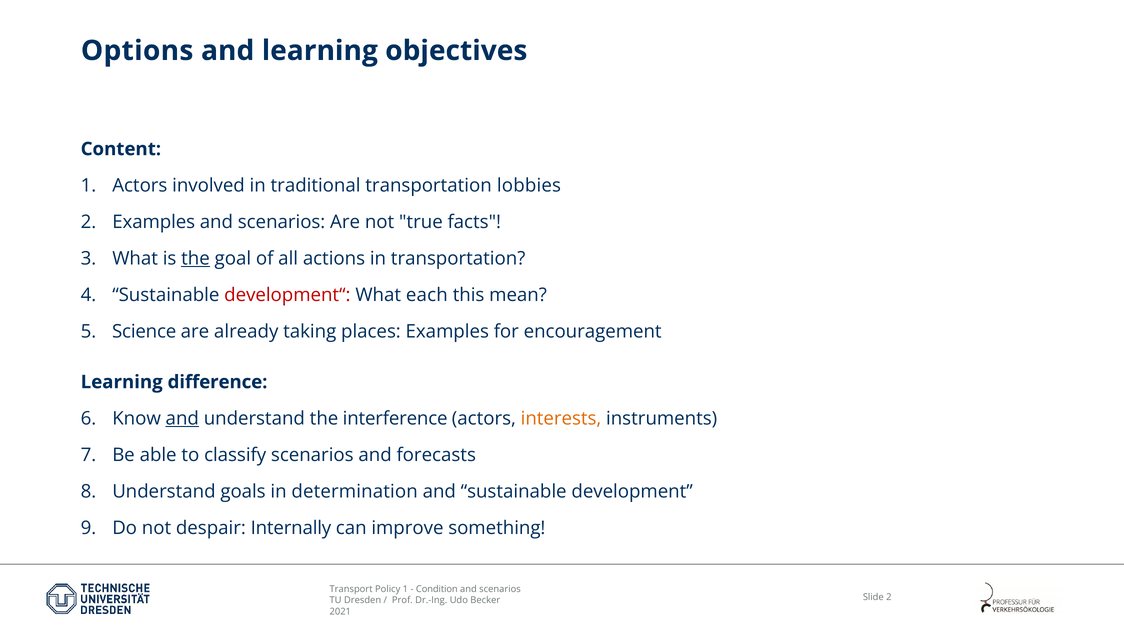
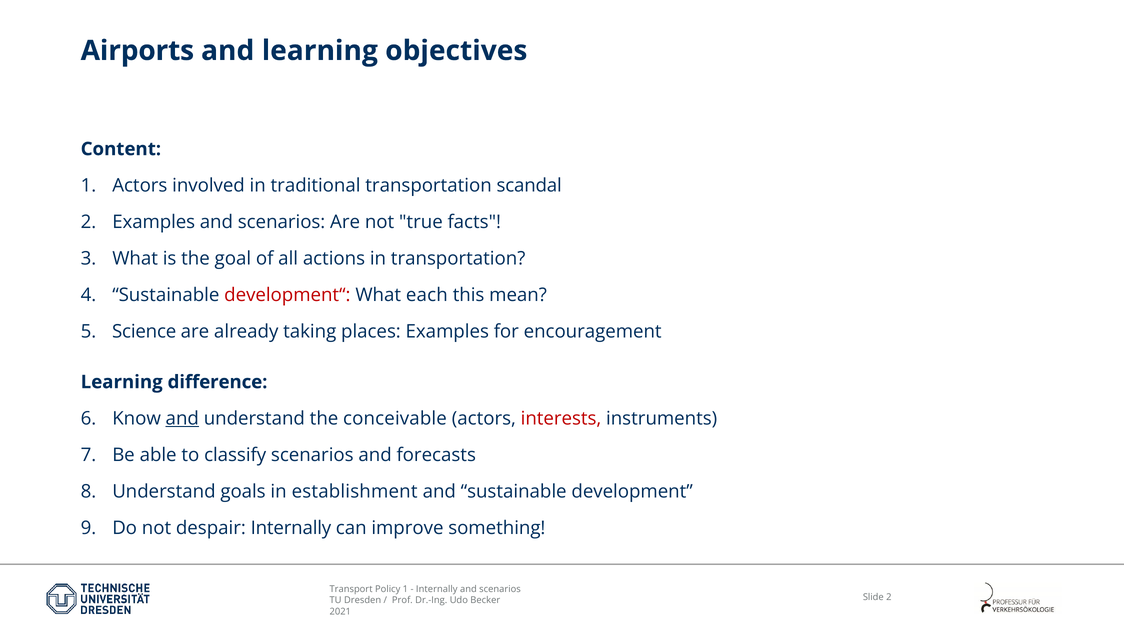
Options: Options -> Airports
lobbies: lobbies -> scandal
the at (195, 259) underline: present -> none
interference: interference -> conceivable
interests colour: orange -> red
determination: determination -> establishment
Condition at (437, 589): Condition -> Internally
